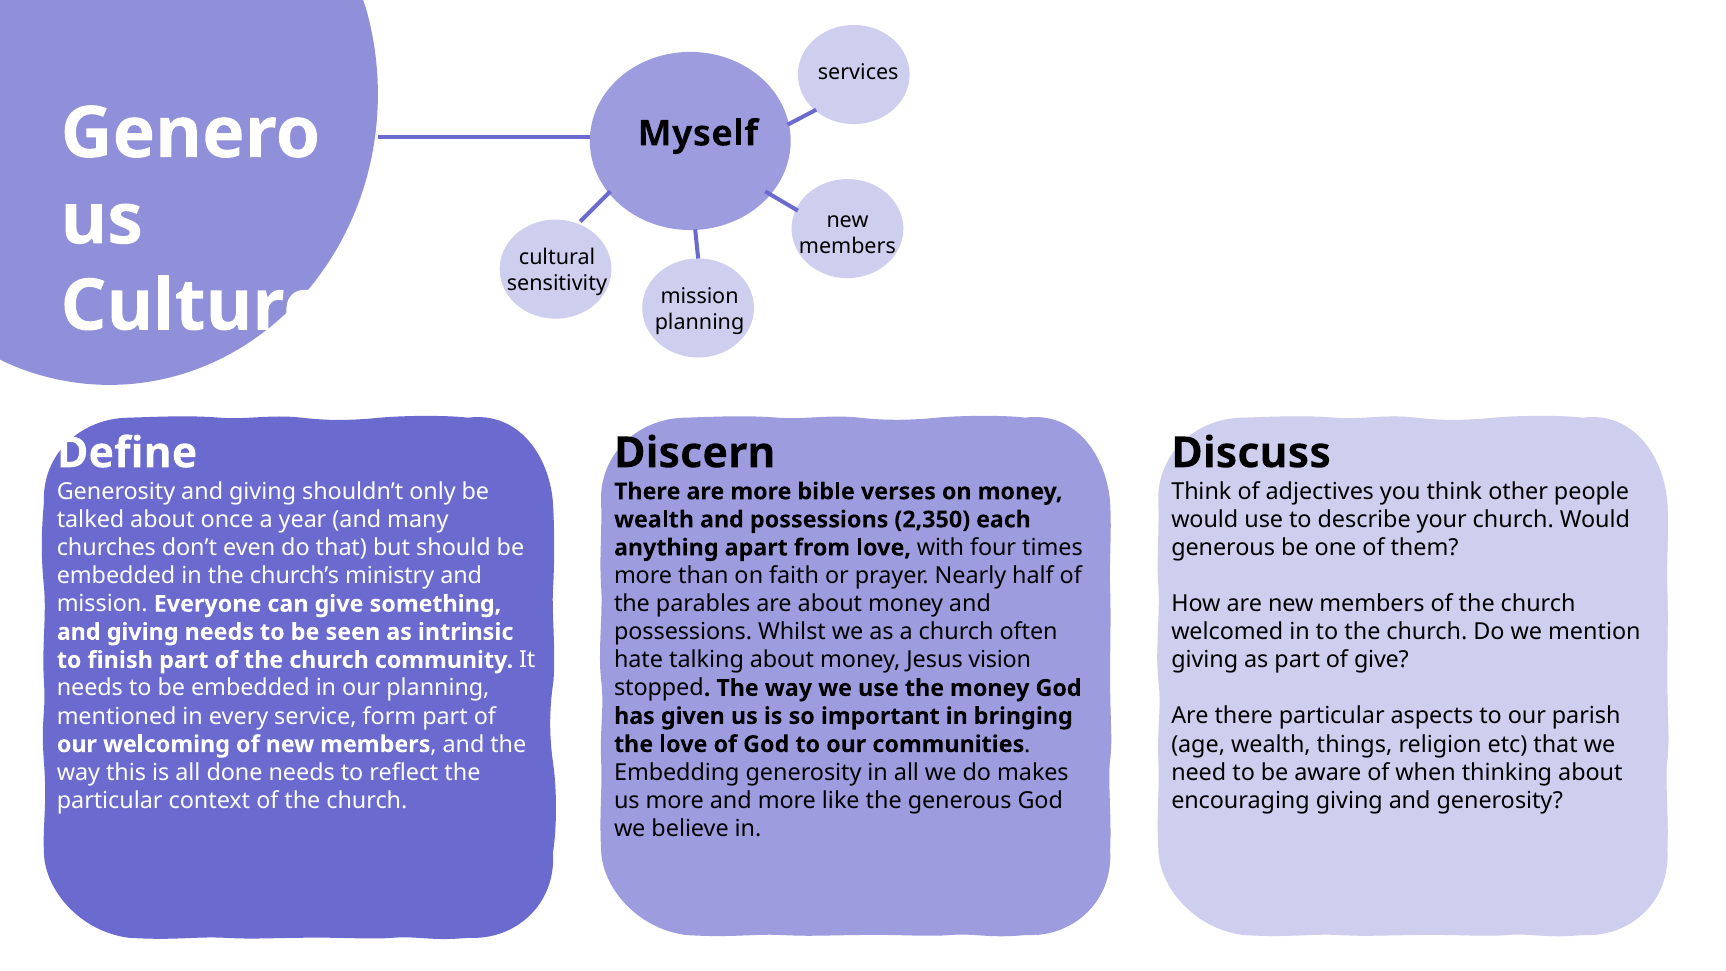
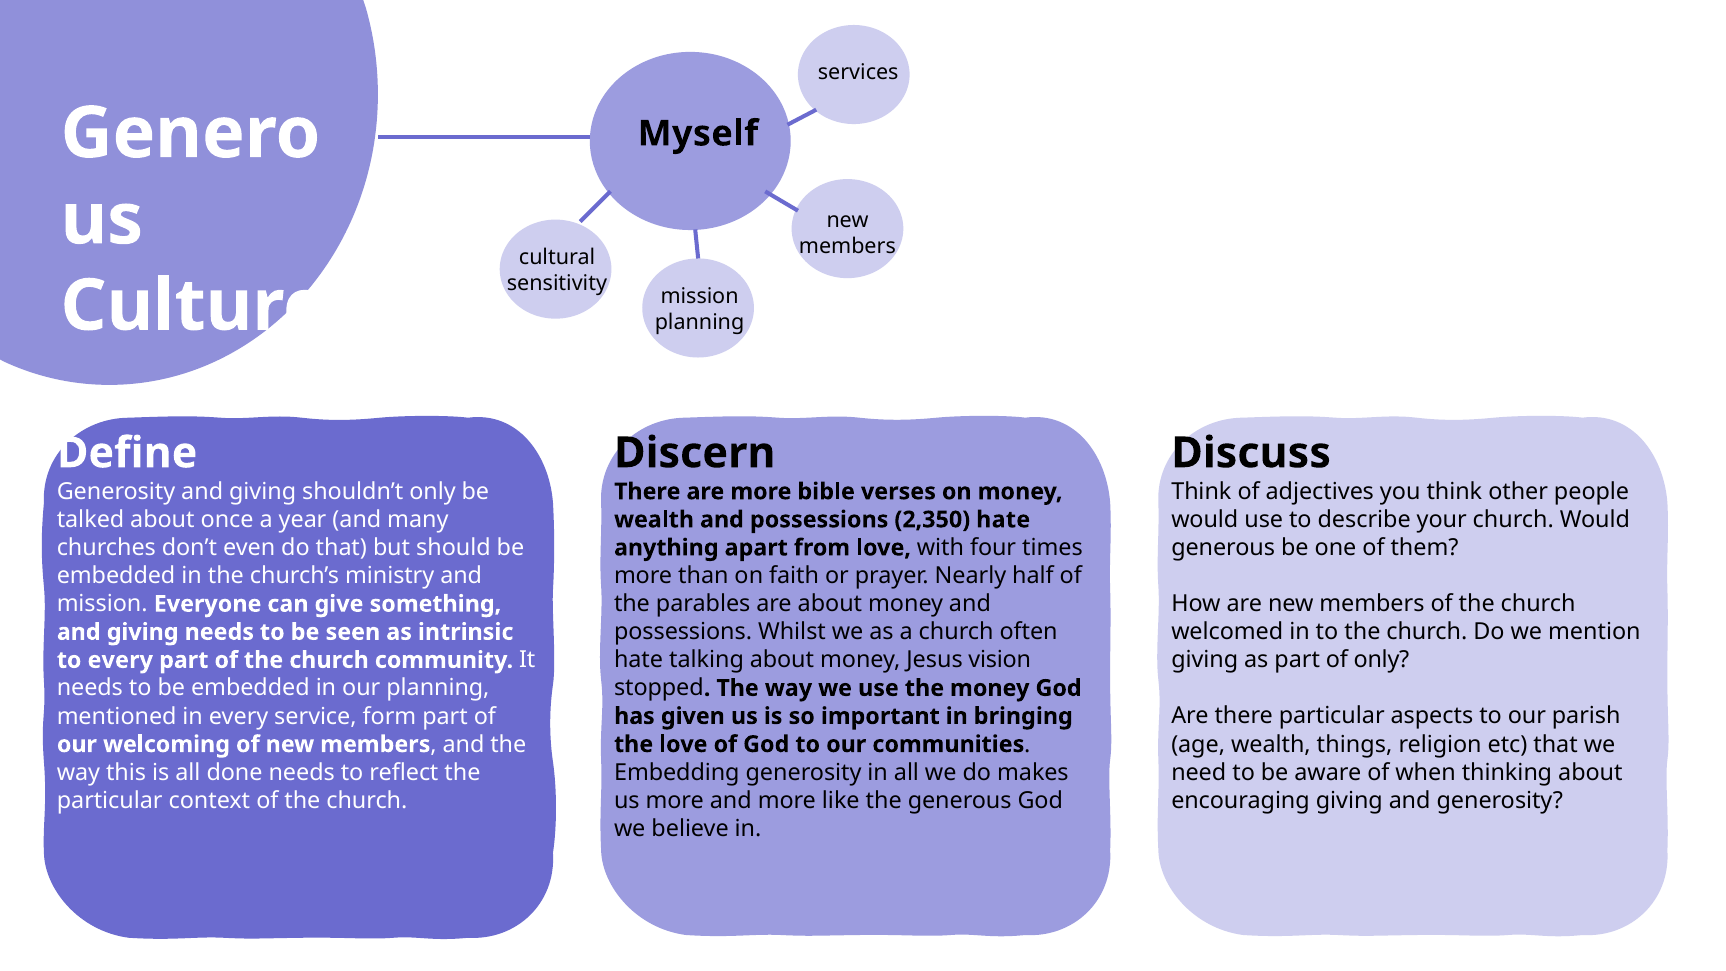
2,350 each: each -> hate
of give: give -> only
to finish: finish -> every
